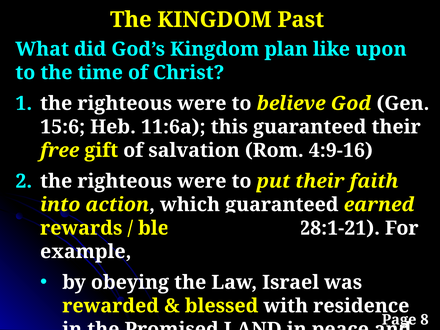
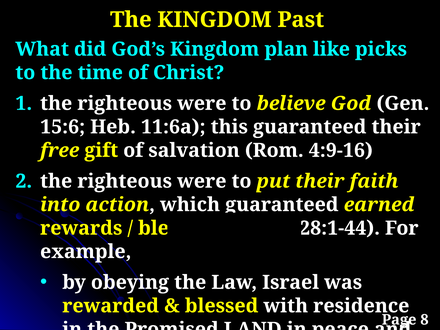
upon: upon -> picks
28:1-21: 28:1-21 -> 28:1-44
